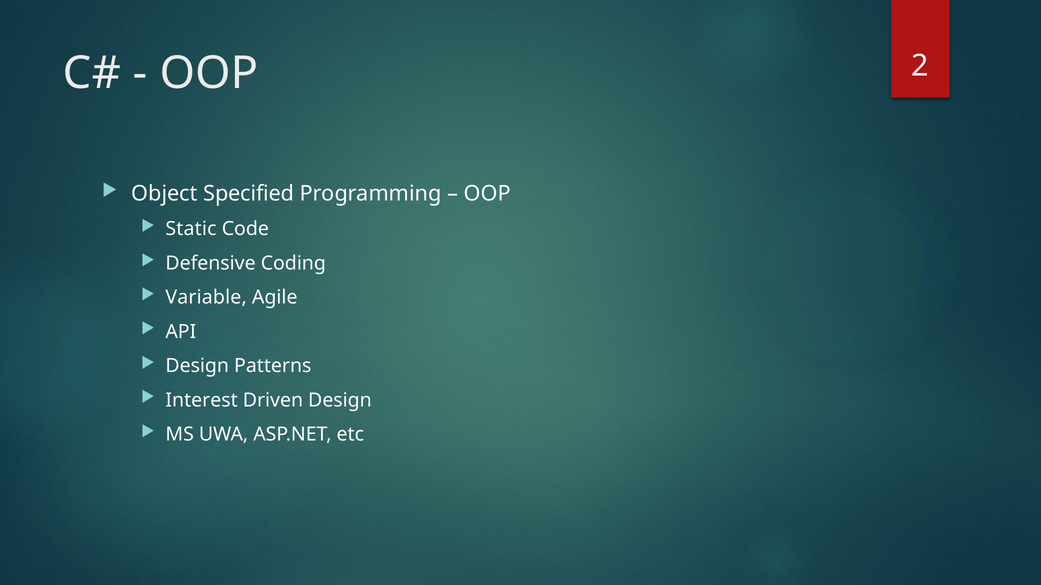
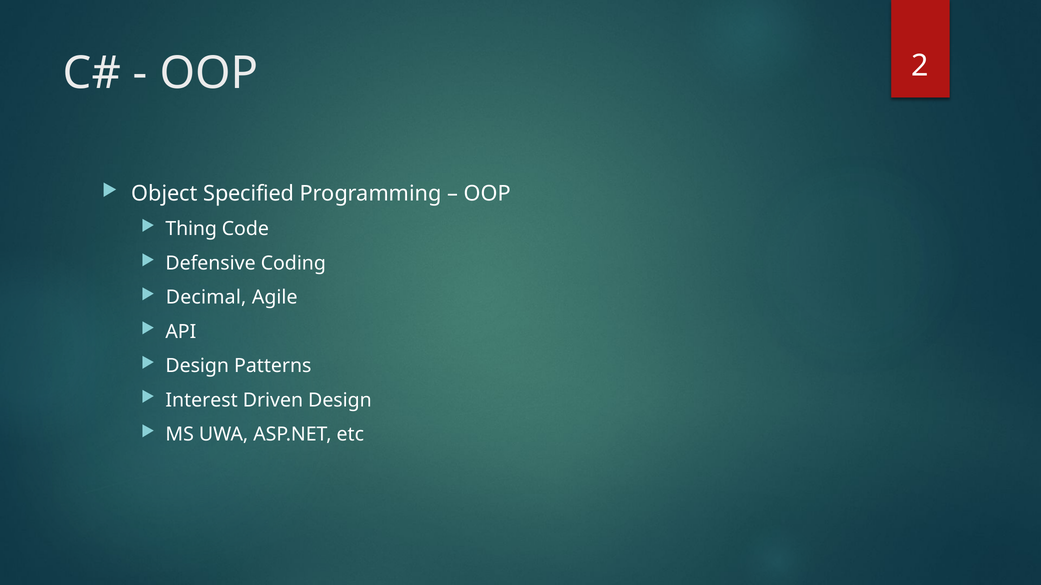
Static: Static -> Thing
Variable: Variable -> Decimal
